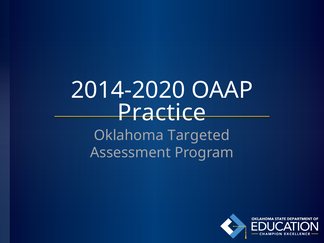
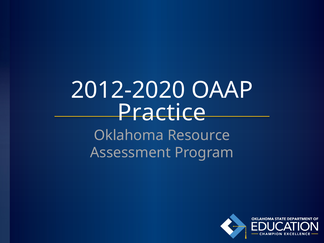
2014-2020: 2014-2020 -> 2012-2020
Targeted: Targeted -> Resource
